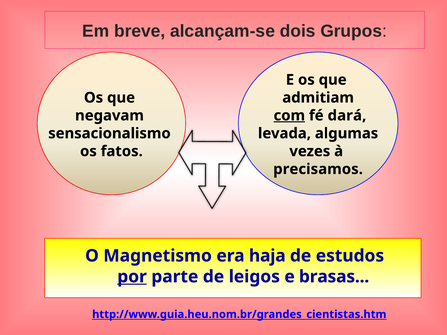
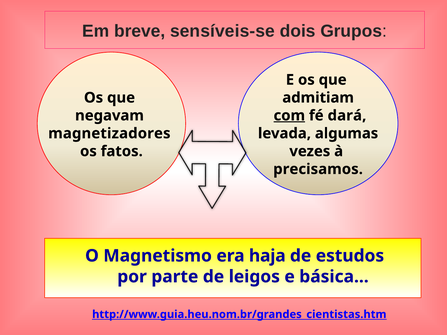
alcançam-se: alcançam-se -> sensíveis-se
sensacionalismo: sensacionalismo -> magnetizadores
por underline: present -> none
brasas: brasas -> básica
